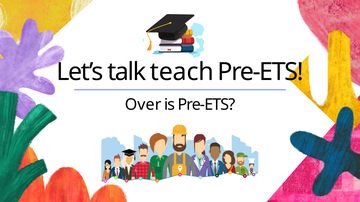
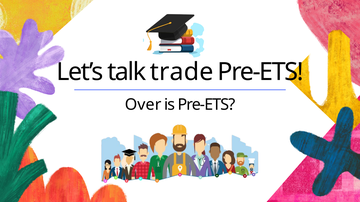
teach: teach -> trade
